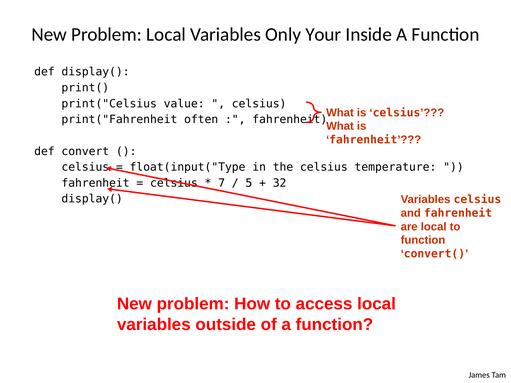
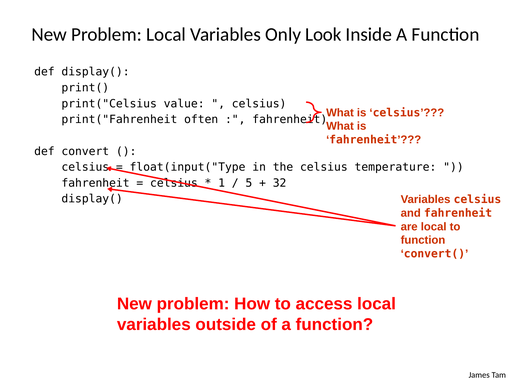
Your: Your -> Look
7: 7 -> 1
